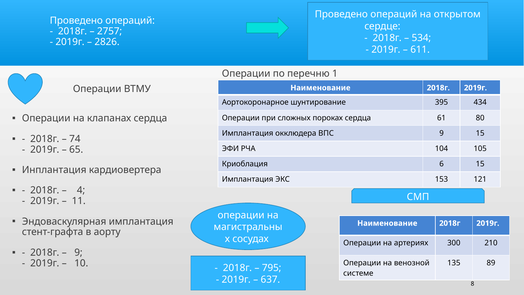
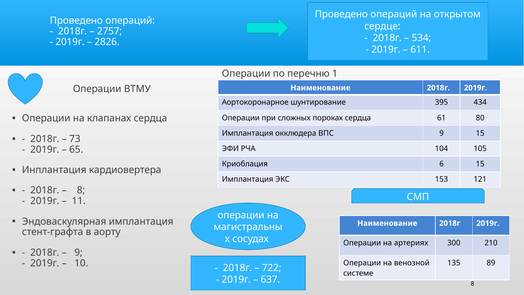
74: 74 -> 73
4 at (81, 190): 4 -> 8
795: 795 -> 722
